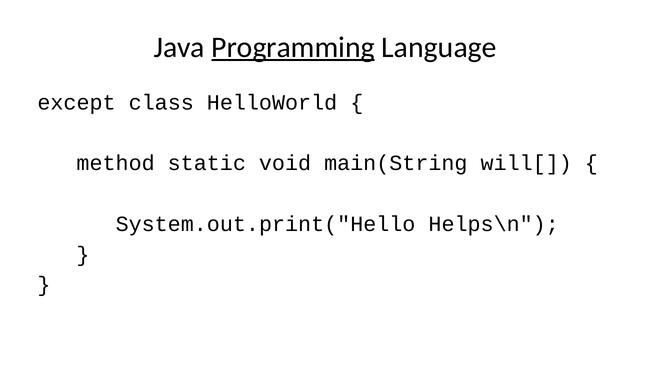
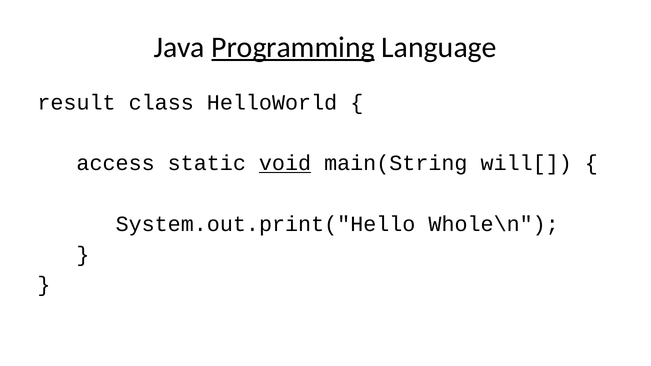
except: except -> result
method: method -> access
void underline: none -> present
Helps\n: Helps\n -> Whole\n
